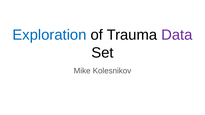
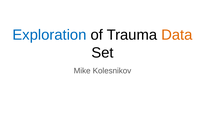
Data colour: purple -> orange
